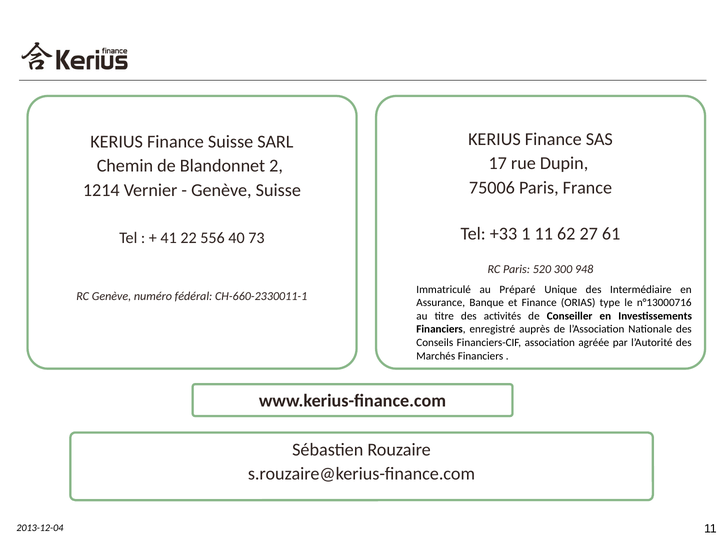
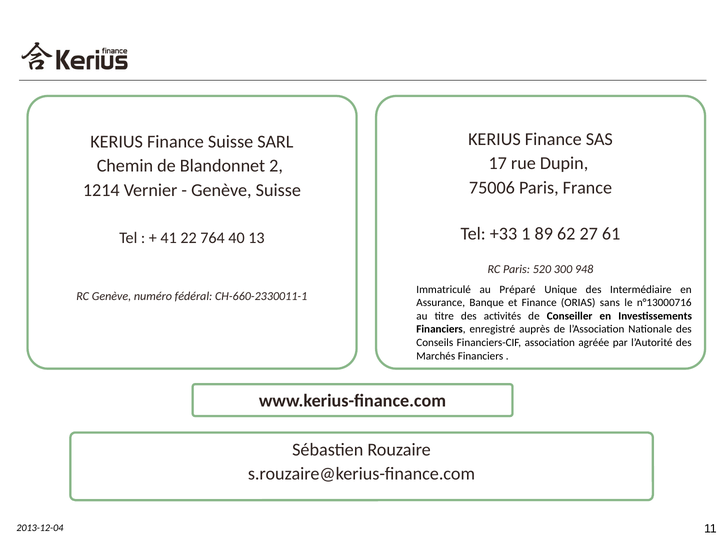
1 11: 11 -> 89
556: 556 -> 764
73: 73 -> 13
type: type -> sans
